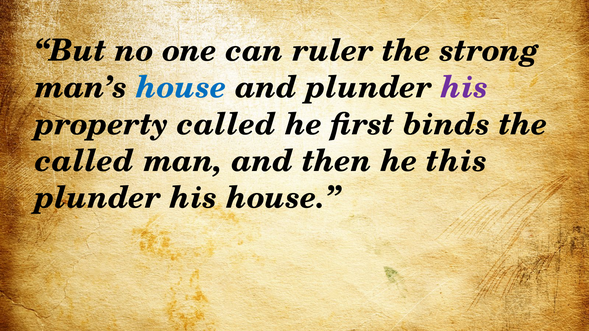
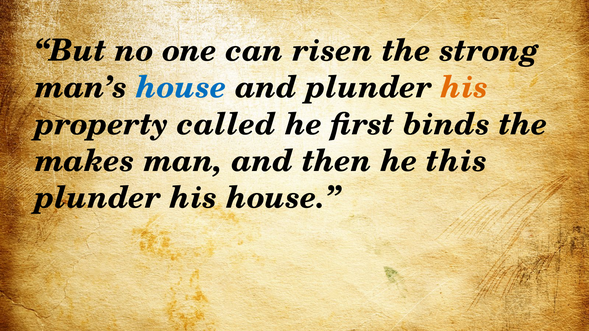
ruler: ruler -> risen
his at (464, 88) colour: purple -> orange
called at (84, 161): called -> makes
